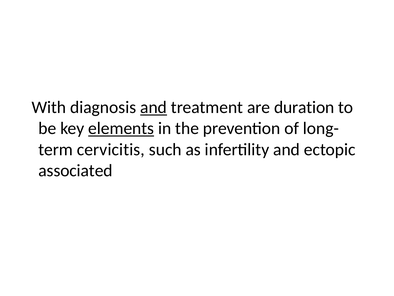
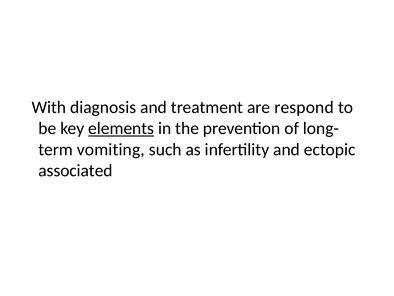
and at (154, 107) underline: present -> none
duration: duration -> respond
cervicitis: cervicitis -> vomiting
